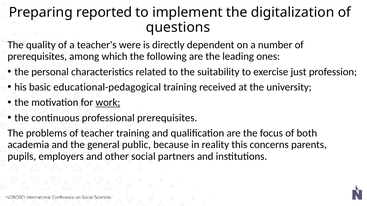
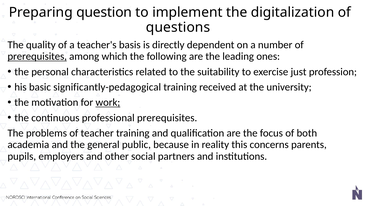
reported: reported -> question
were: were -> basis
prerequisites at (37, 57) underline: none -> present
educational-pedagogical: educational-pedagogical -> significantly-pedagogical
